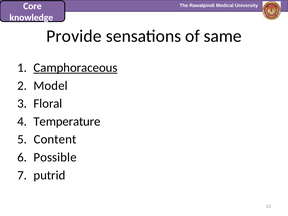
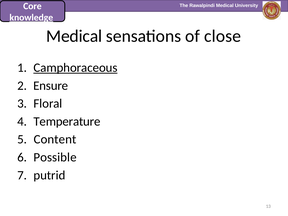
knowledge underline: none -> present
Provide at (74, 36): Provide -> Medical
same: same -> close
Model: Model -> Ensure
